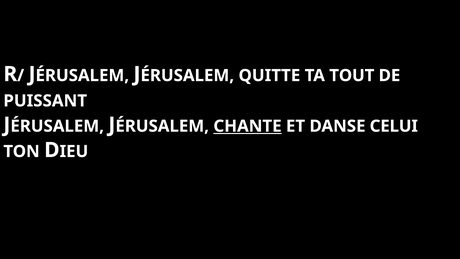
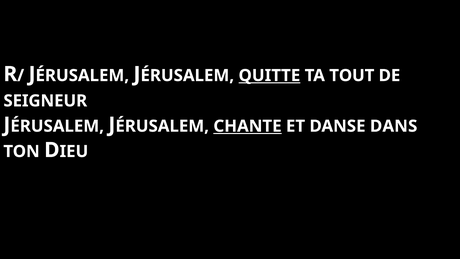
QUITTE underline: none -> present
PUISSANT: PUISSANT -> SEIGNEUR
CELUI: CELUI -> DANS
